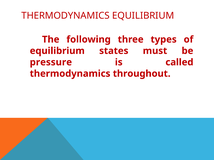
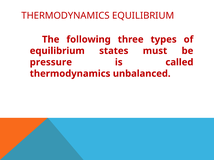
throughout: throughout -> unbalanced
